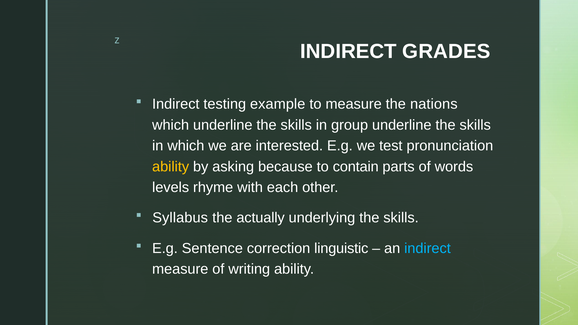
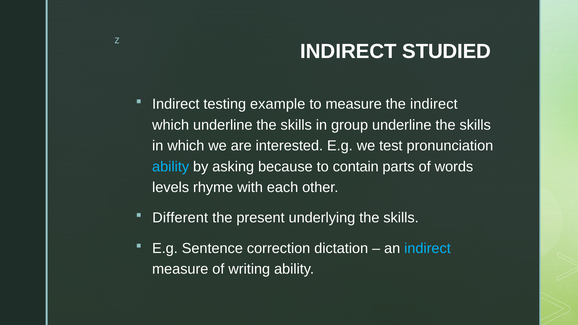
GRADES: GRADES -> STUDIED
the nations: nations -> indirect
ability at (171, 167) colour: yellow -> light blue
Syllabus: Syllabus -> Different
actually: actually -> present
linguistic: linguistic -> dictation
